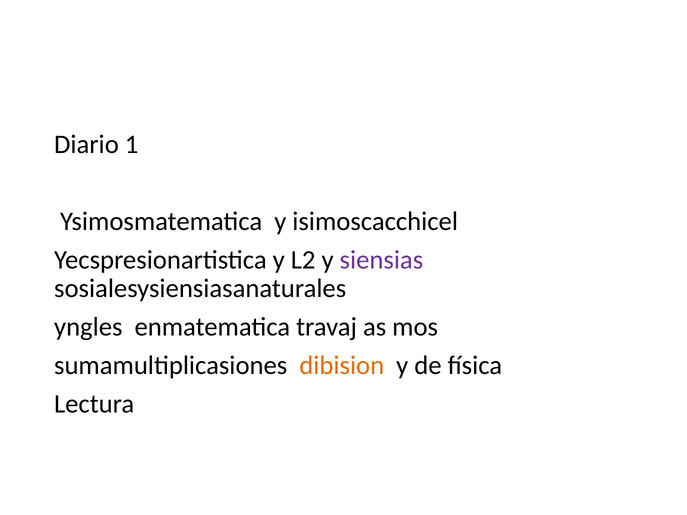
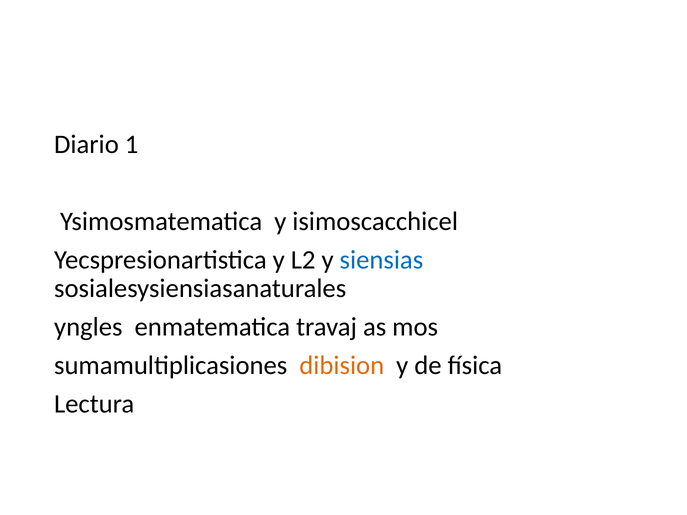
siensias colour: purple -> blue
